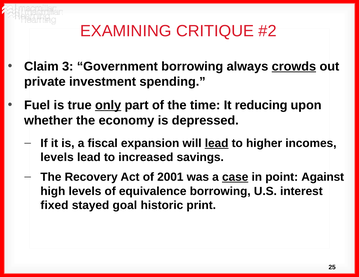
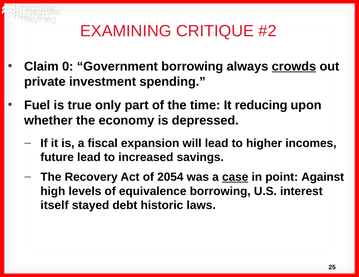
3: 3 -> 0
only underline: present -> none
lead at (217, 143) underline: present -> none
levels at (57, 158): levels -> future
2001: 2001 -> 2054
fixed: fixed -> itself
goal: goal -> debt
print: print -> laws
